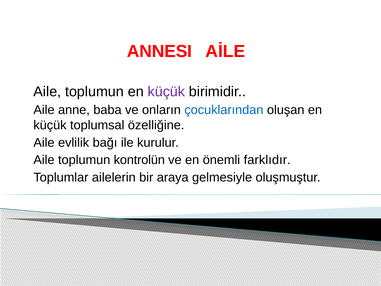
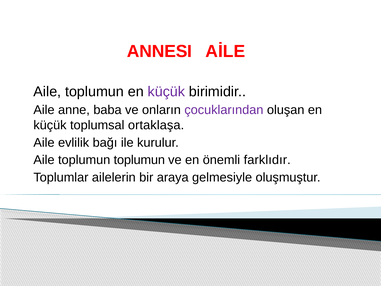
çocuklarından colour: blue -> purple
özelliğine: özelliğine -> ortaklaşa
toplumun kontrolün: kontrolün -> toplumun
